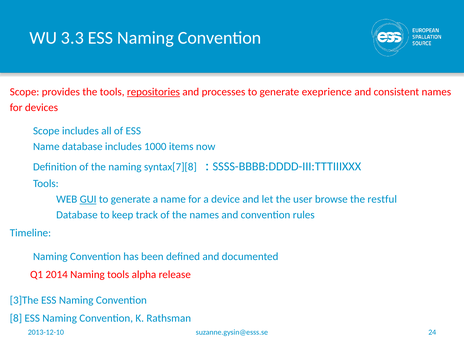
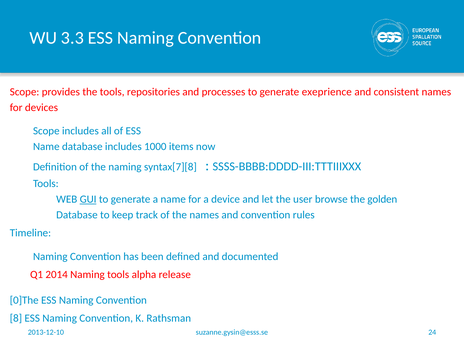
repositories underline: present -> none
restful: restful -> golden
3]The: 3]The -> 0]The
